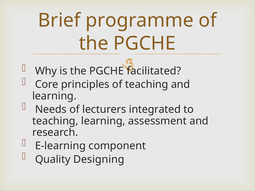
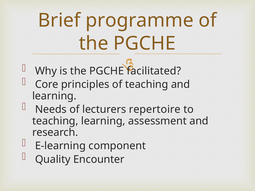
integrated: integrated -> repertoire
Designing: Designing -> Encounter
